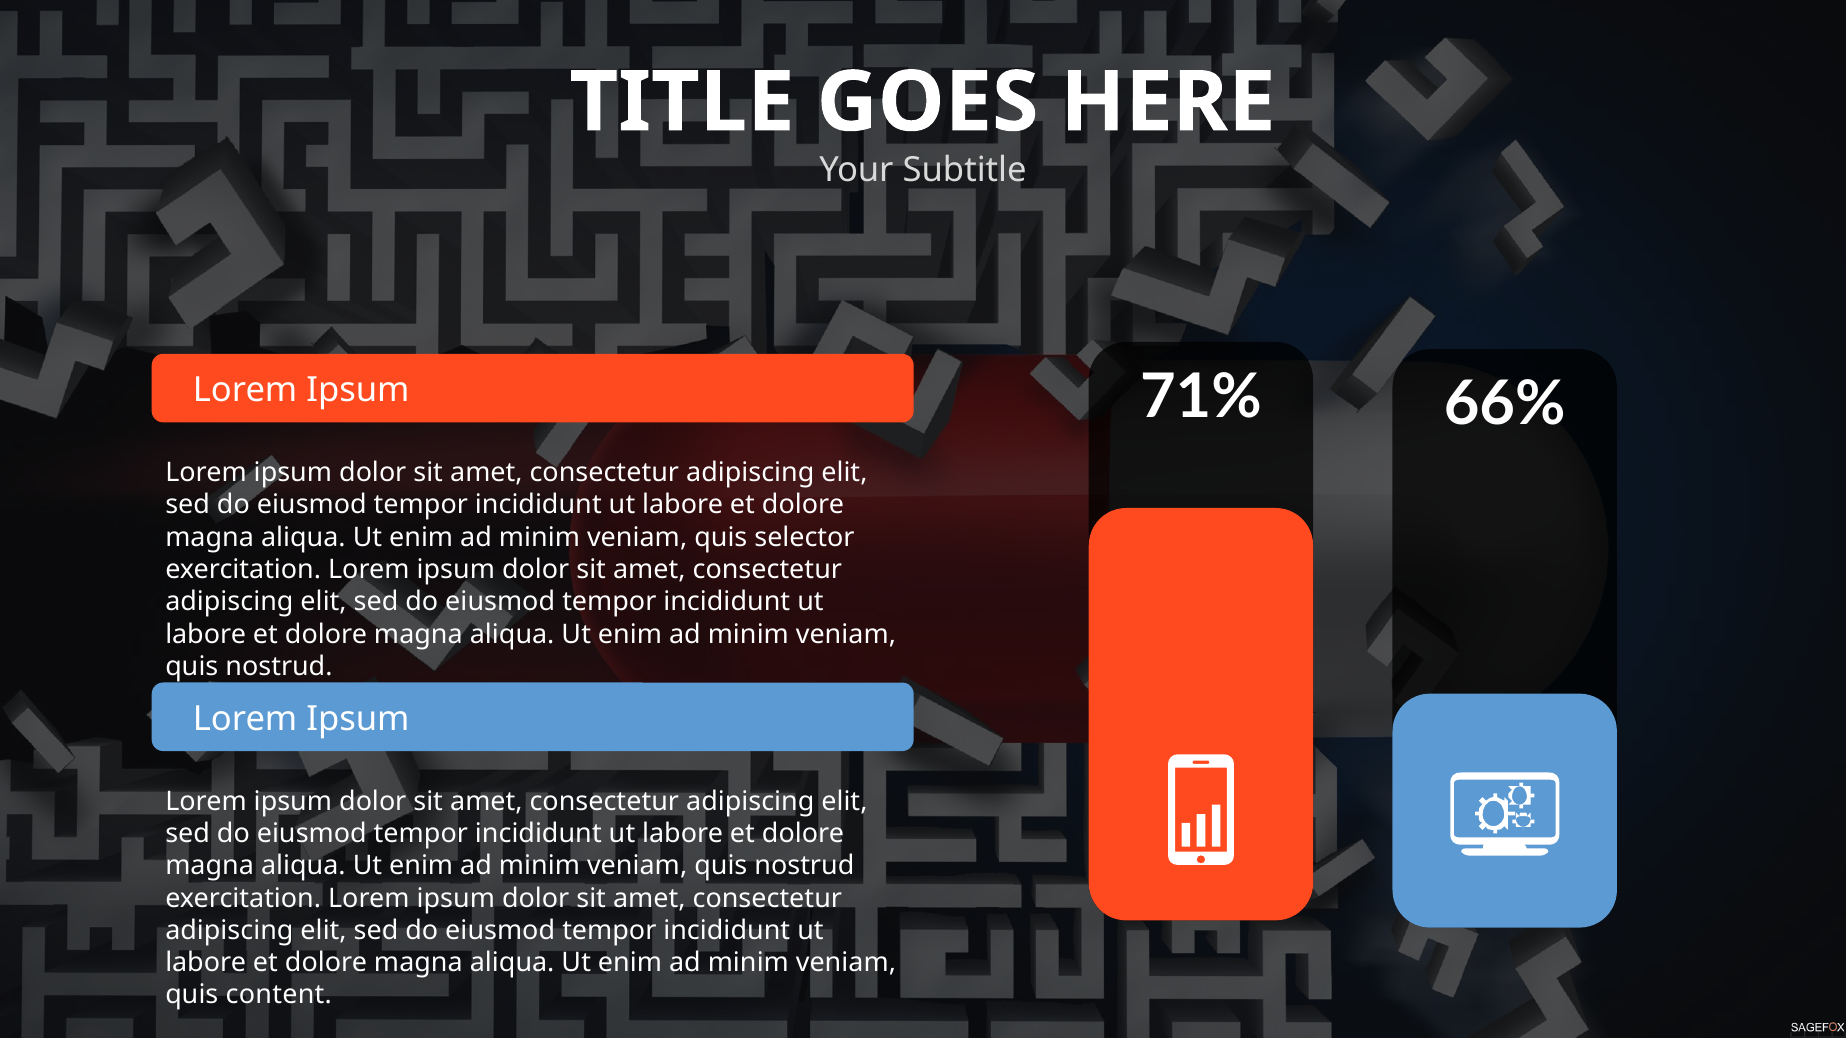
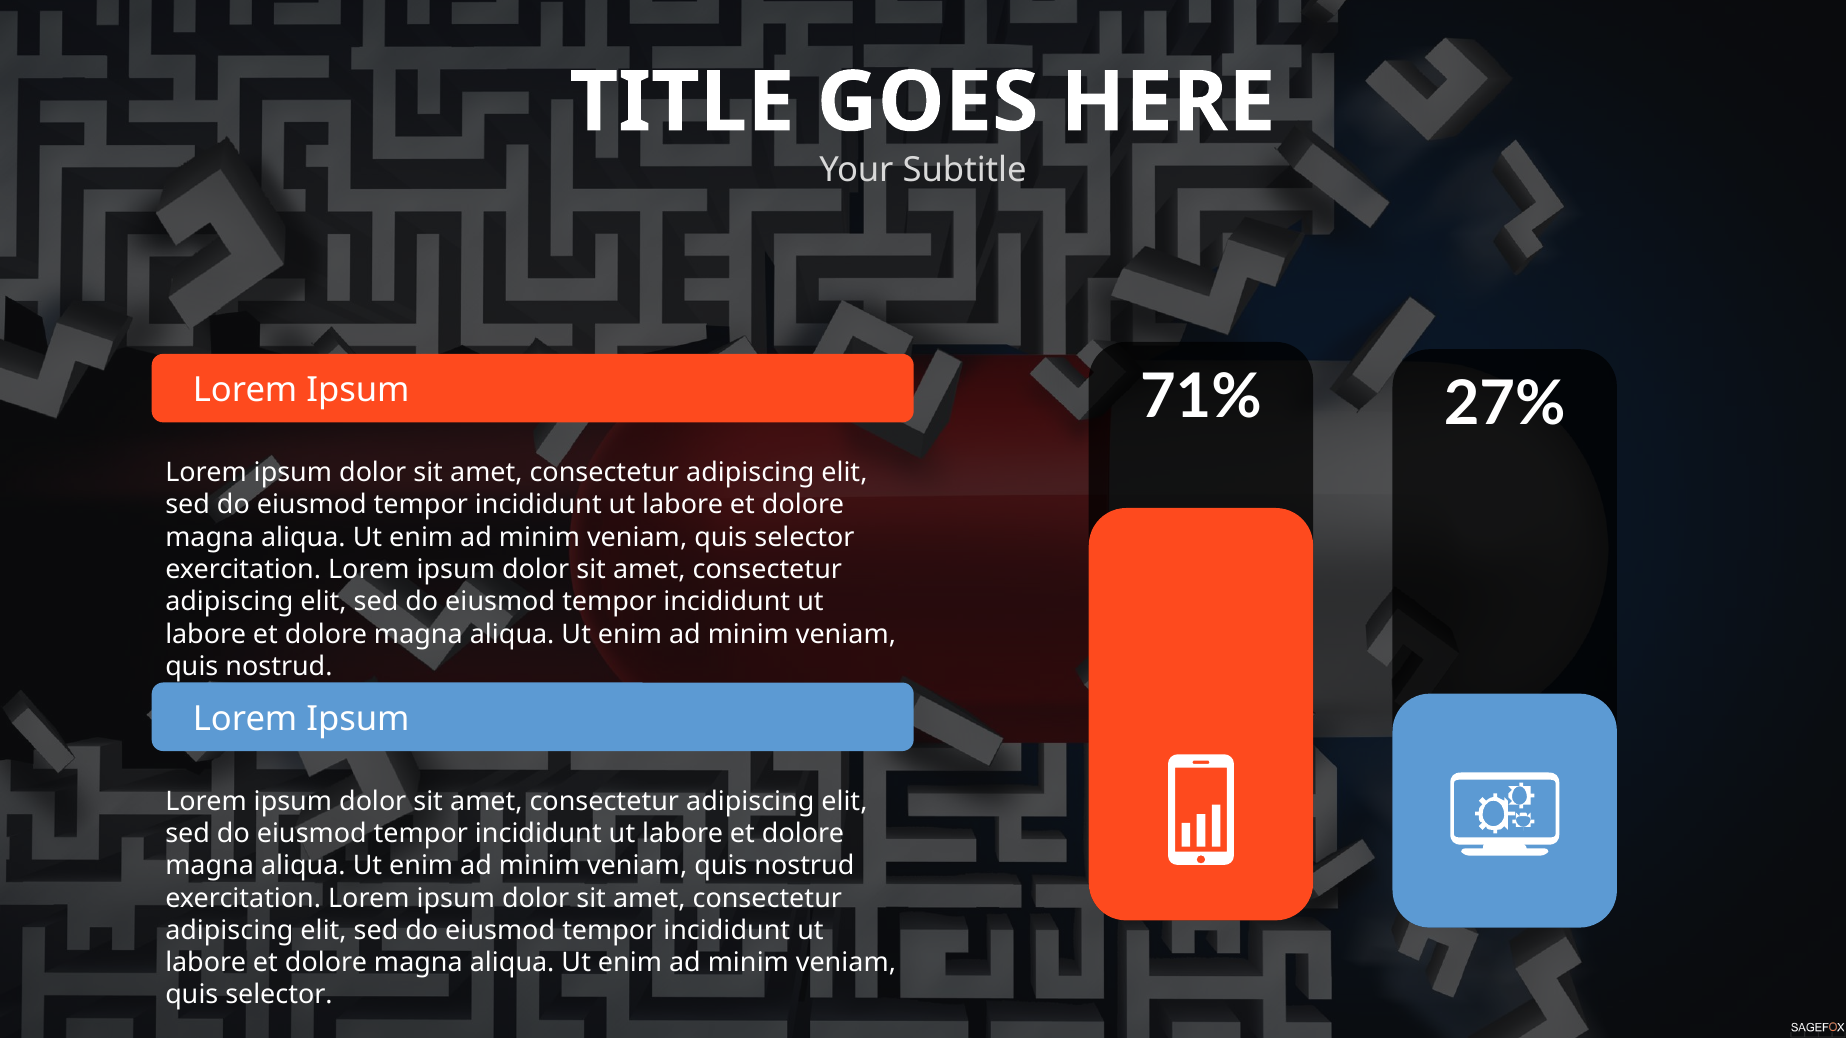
66%: 66% -> 27%
content at (279, 995): content -> selector
